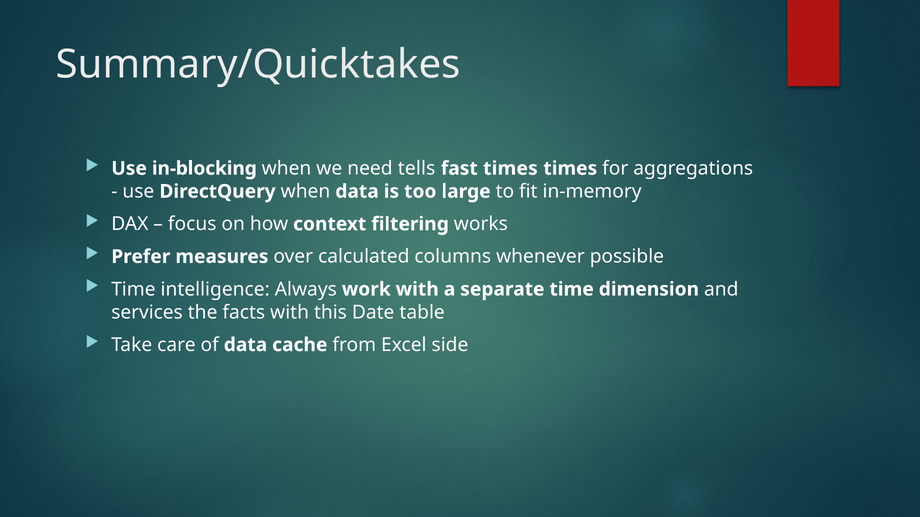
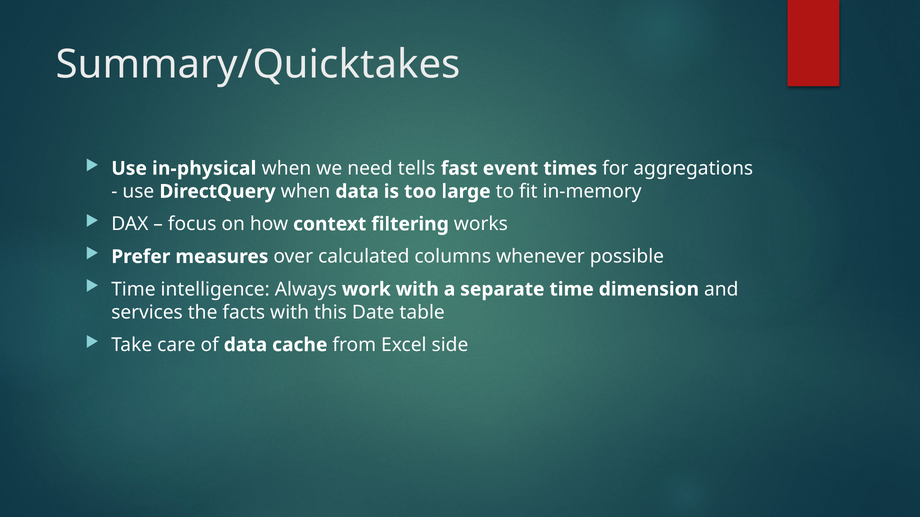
in-blocking: in-blocking -> in-physical
fast times: times -> event
